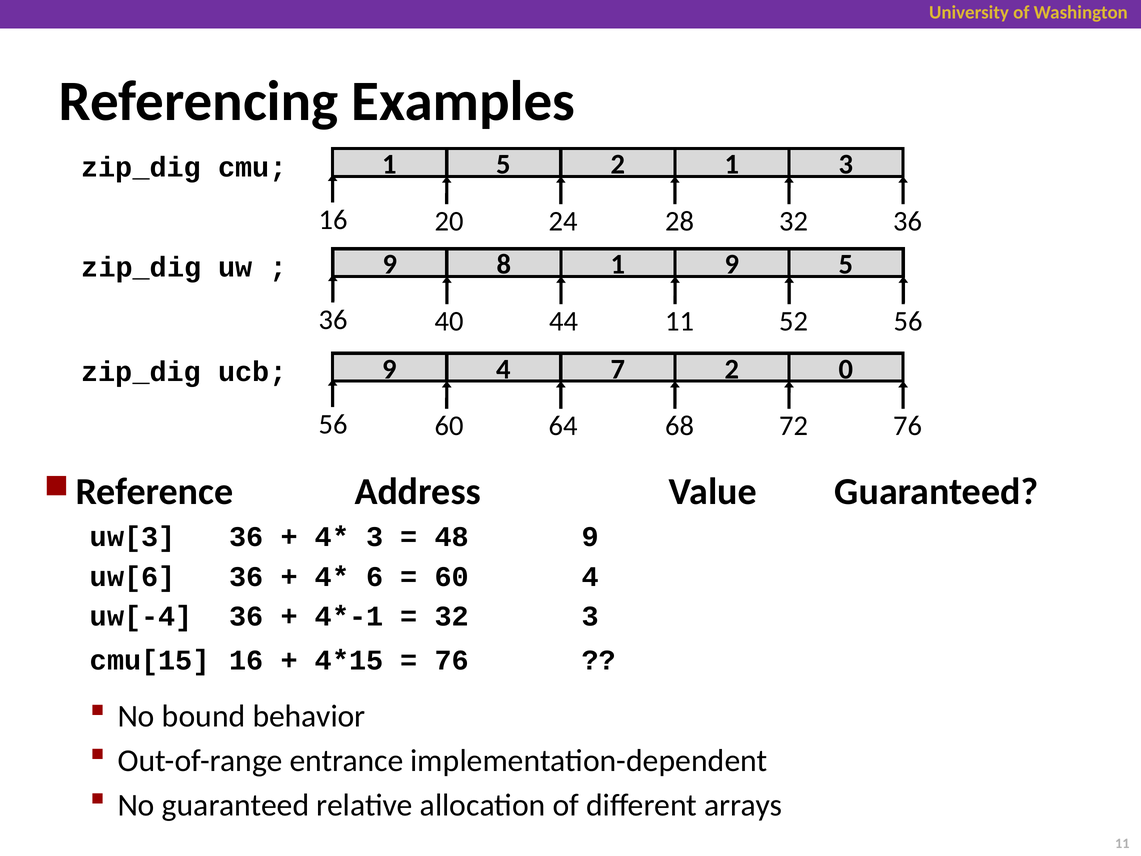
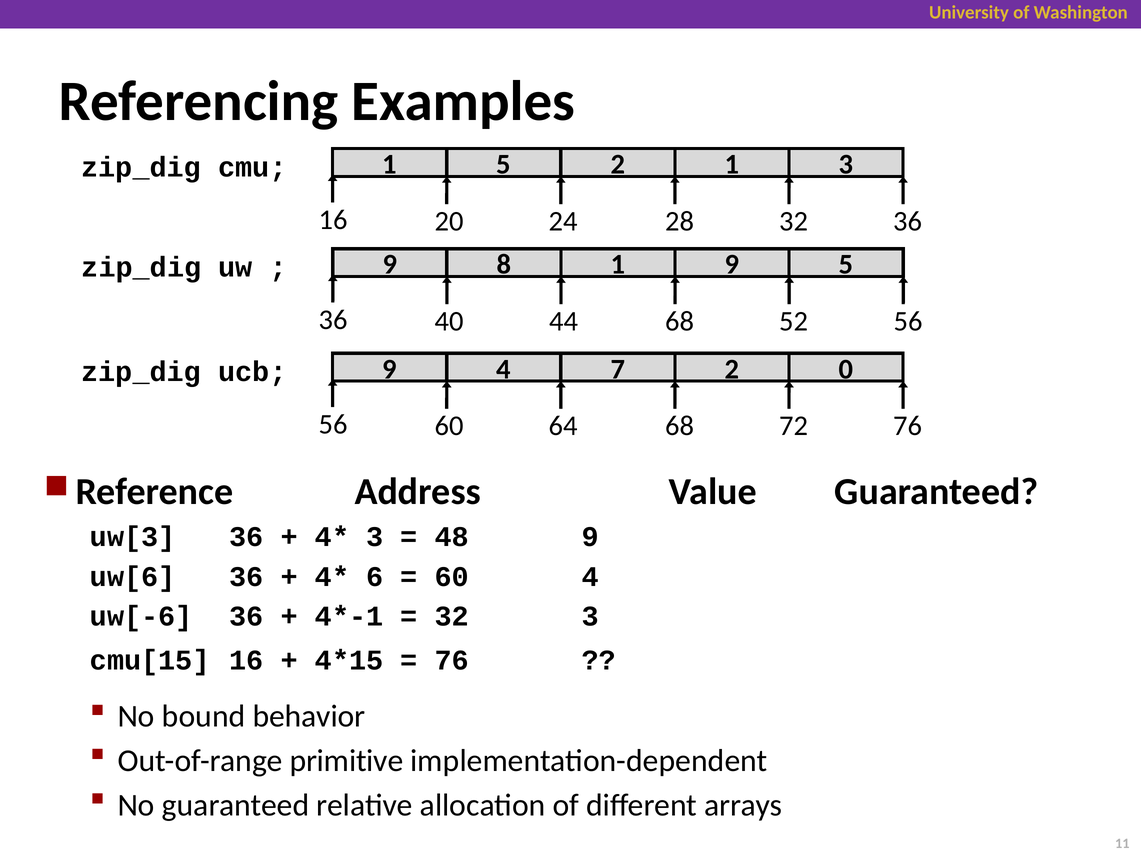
44 11: 11 -> 68
uw[-4: uw[-4 -> uw[-6
entrance: entrance -> primitive
